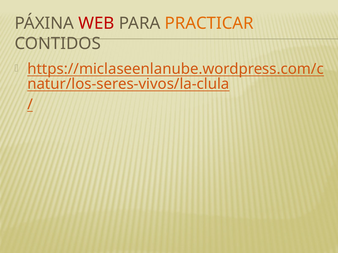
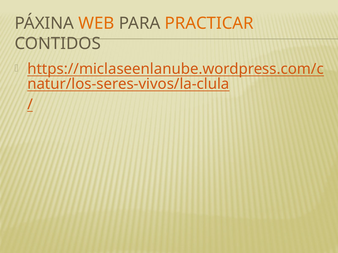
WEB colour: red -> orange
